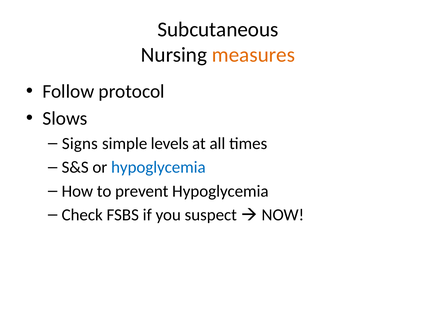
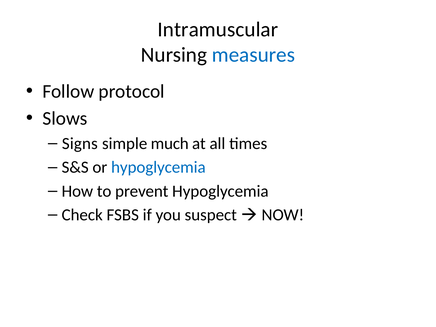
Subcutaneous: Subcutaneous -> Intramuscular
measures colour: orange -> blue
levels: levels -> much
